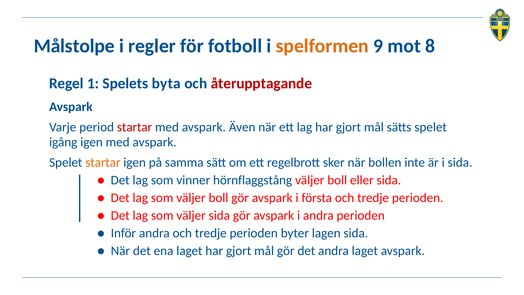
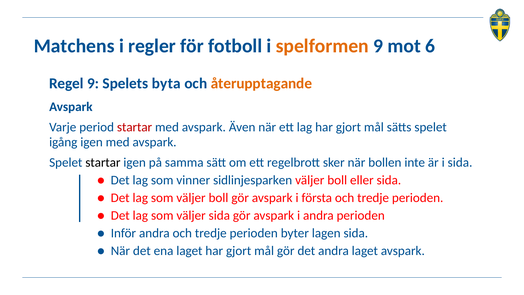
Målstolpe: Målstolpe -> Matchens
8: 8 -> 6
Regel 1: 1 -> 9
återupptagande colour: red -> orange
startar at (103, 162) colour: orange -> black
hörnflaggstång: hörnflaggstång -> sidlinjesparken
